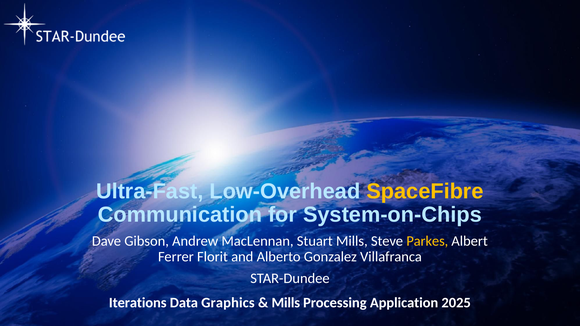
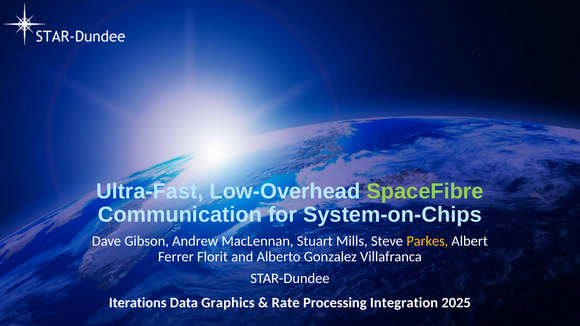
SpaceFibre colour: yellow -> light green
Mills at (286, 303): Mills -> Rate
Application: Application -> Integration
